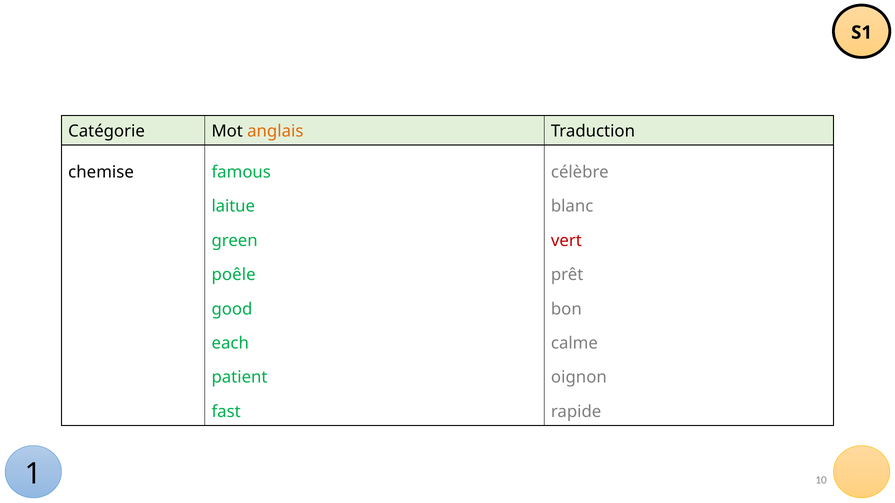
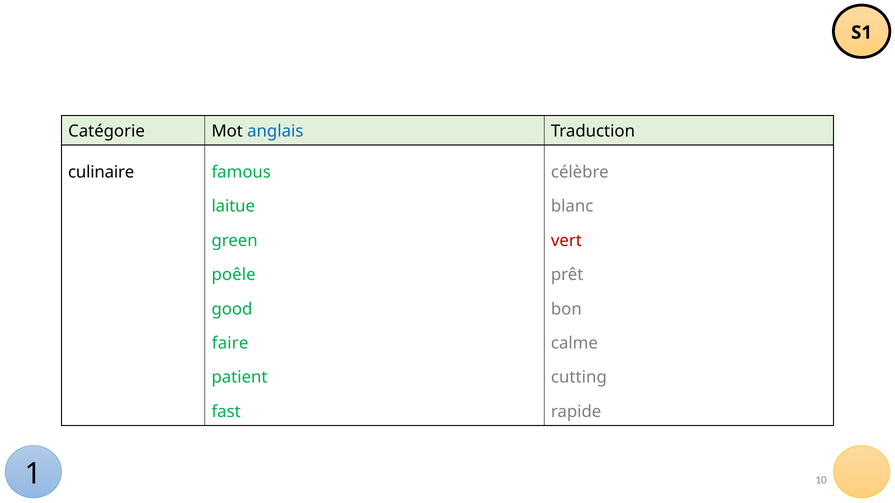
anglais colour: orange -> blue
chemise: chemise -> culinaire
each: each -> faire
oignon: oignon -> cutting
